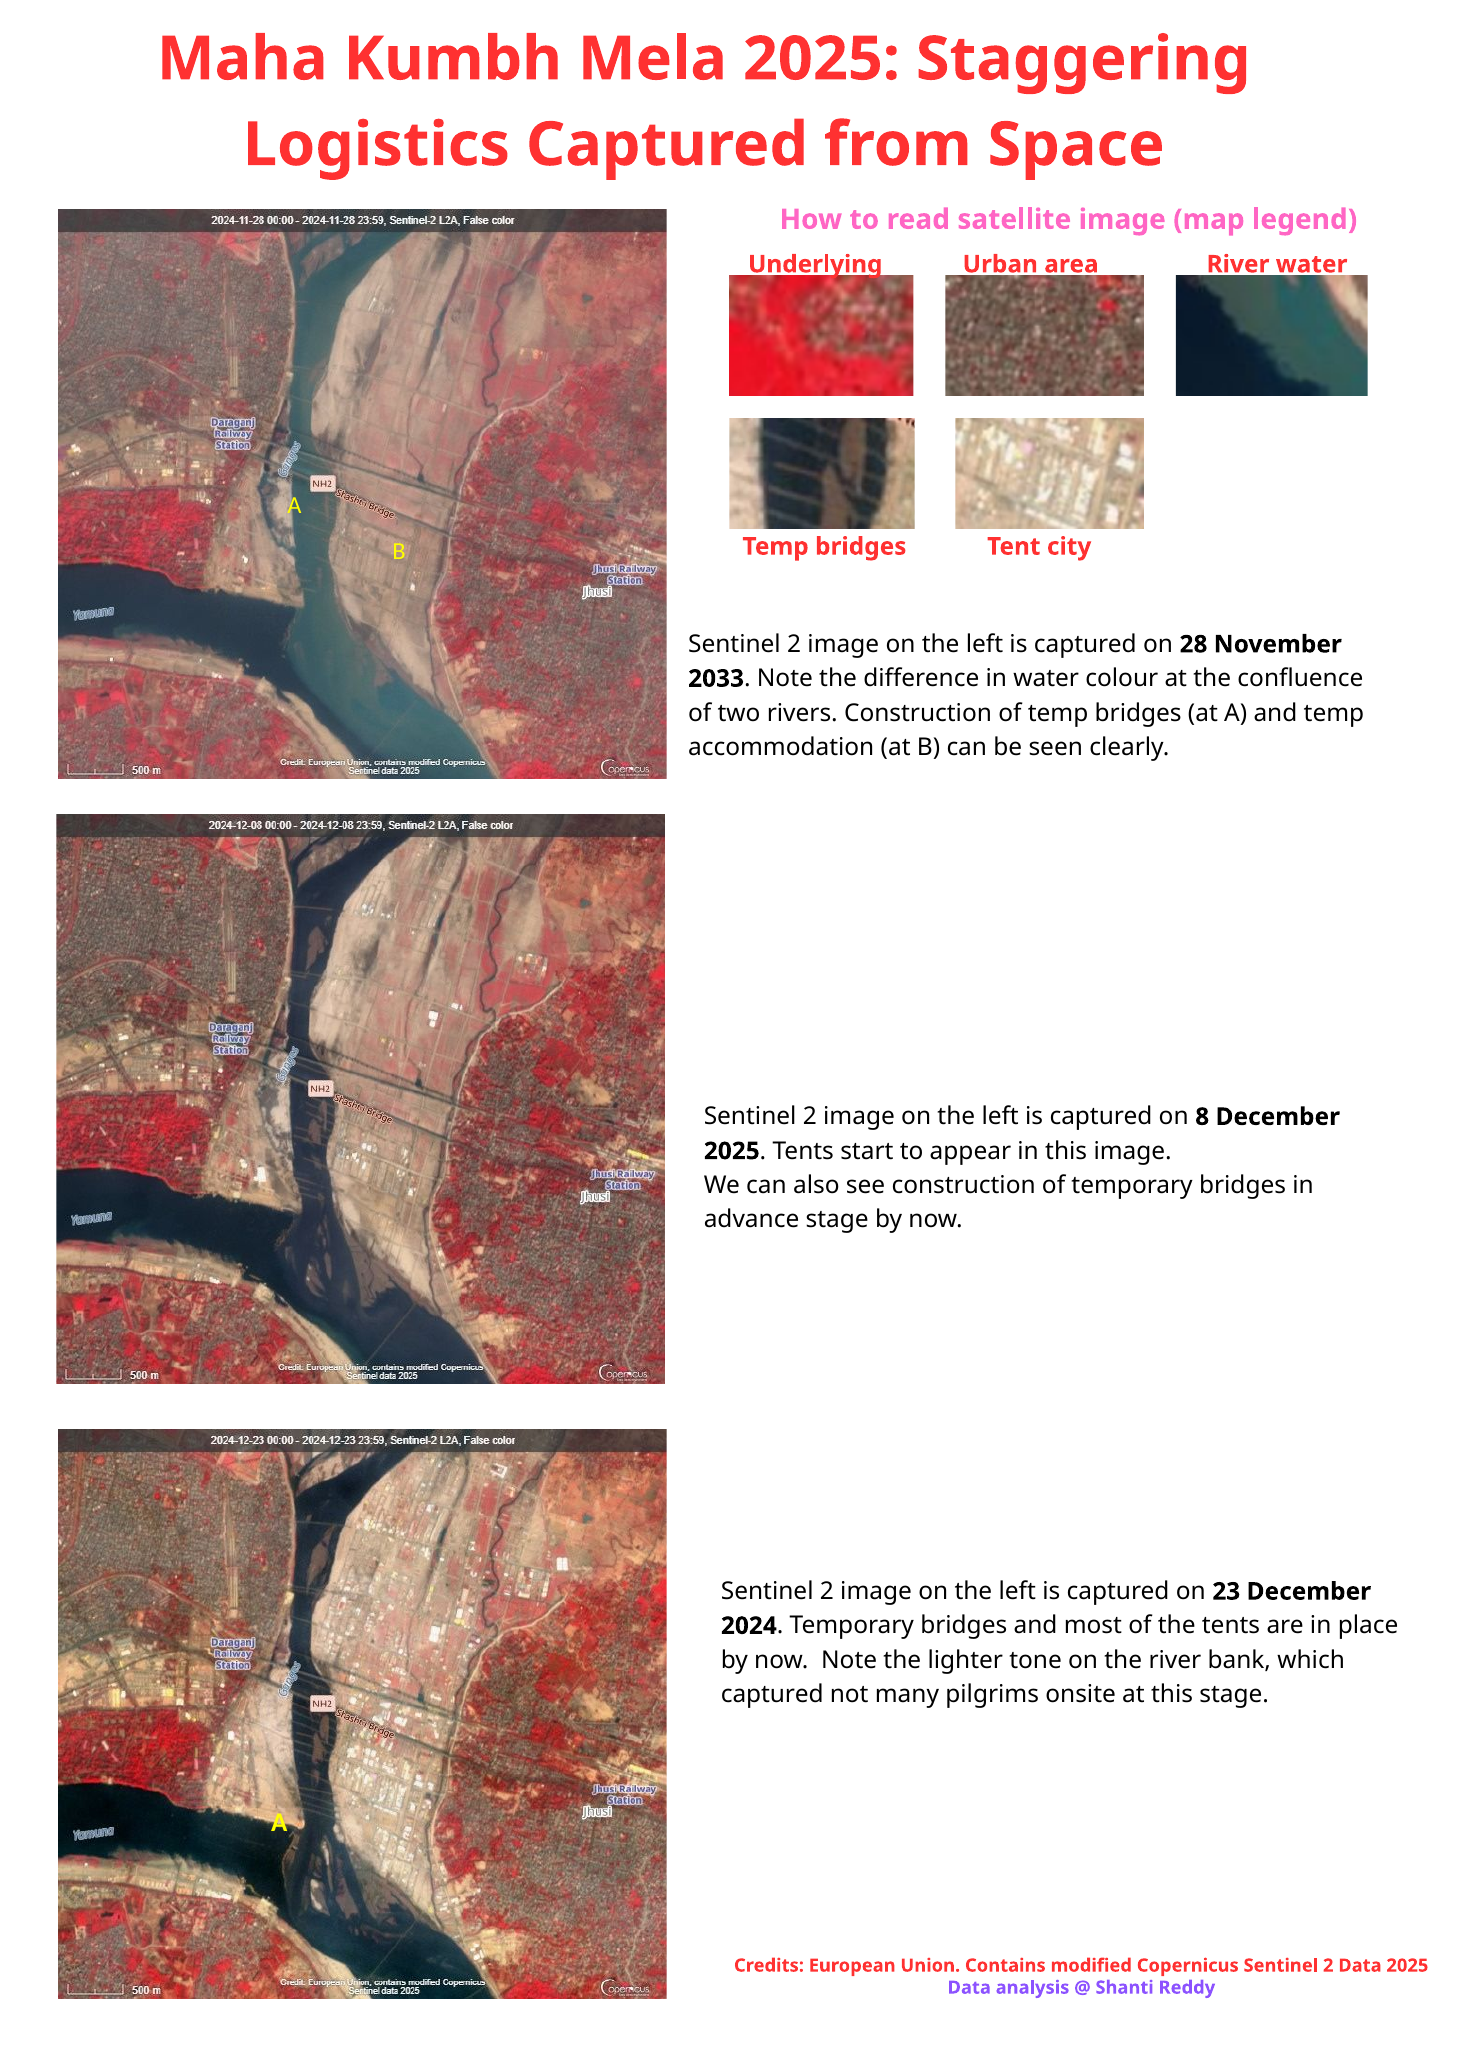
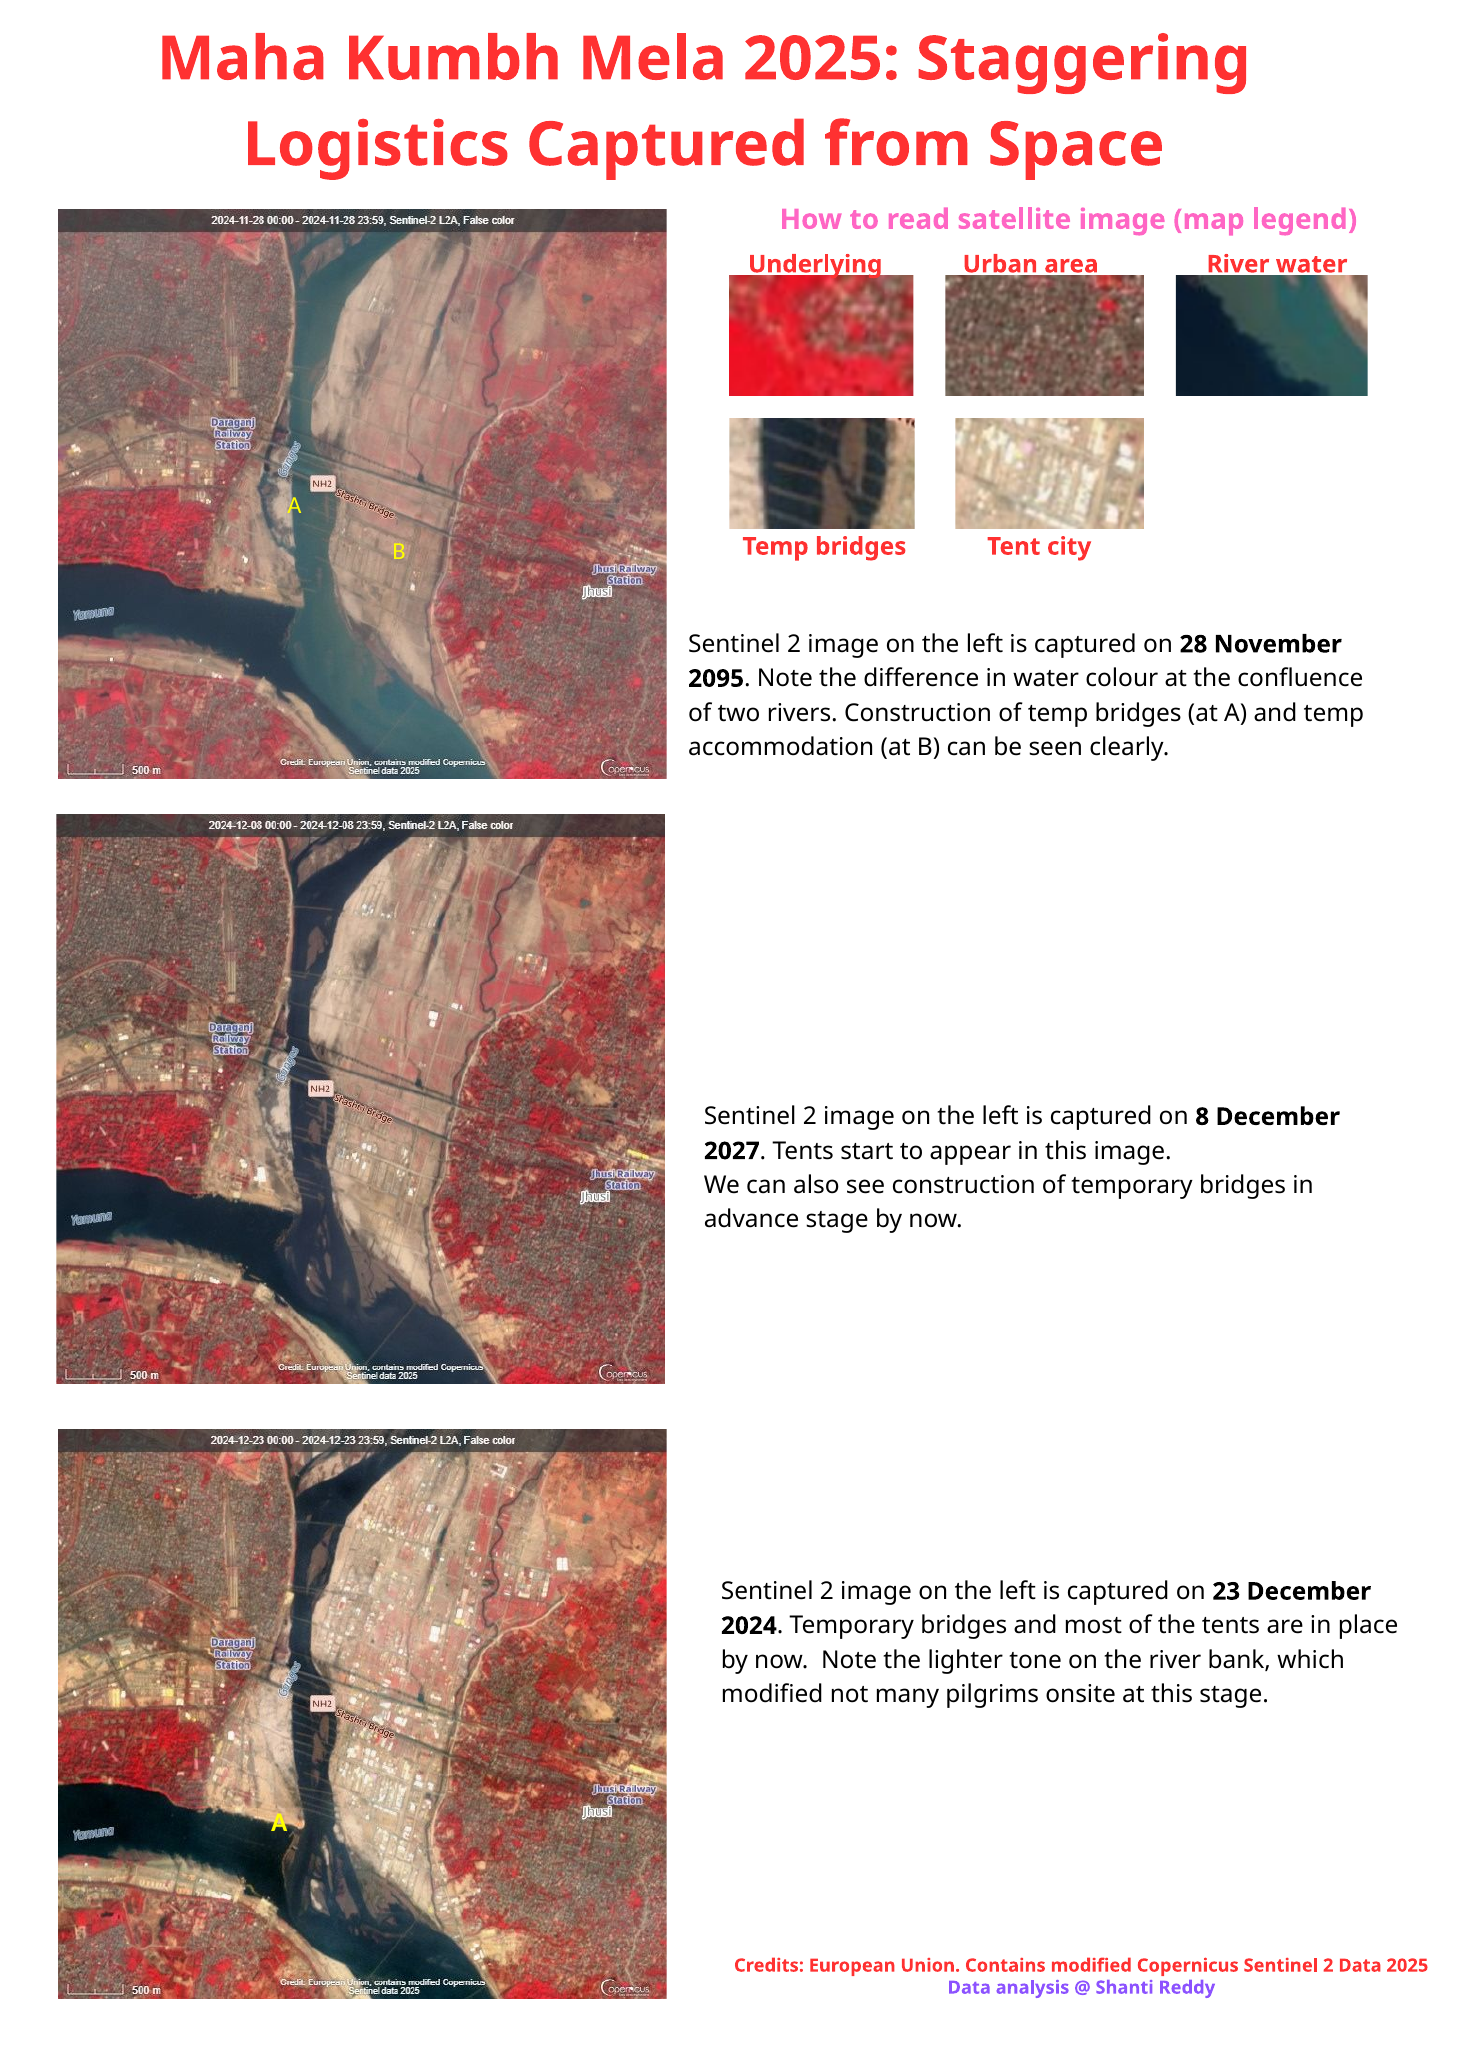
2033: 2033 -> 2095
2025 at (732, 1151): 2025 -> 2027
captured at (772, 1694): captured -> modified
